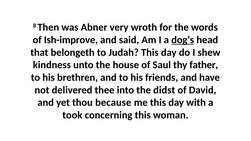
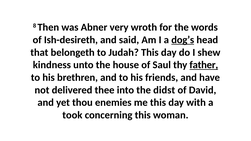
Ish-improve: Ish-improve -> Ish-desireth
father underline: none -> present
because: because -> enemies
